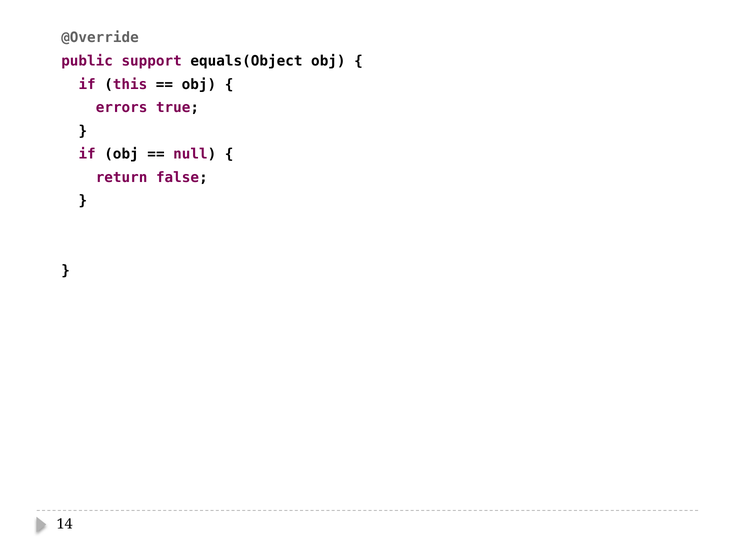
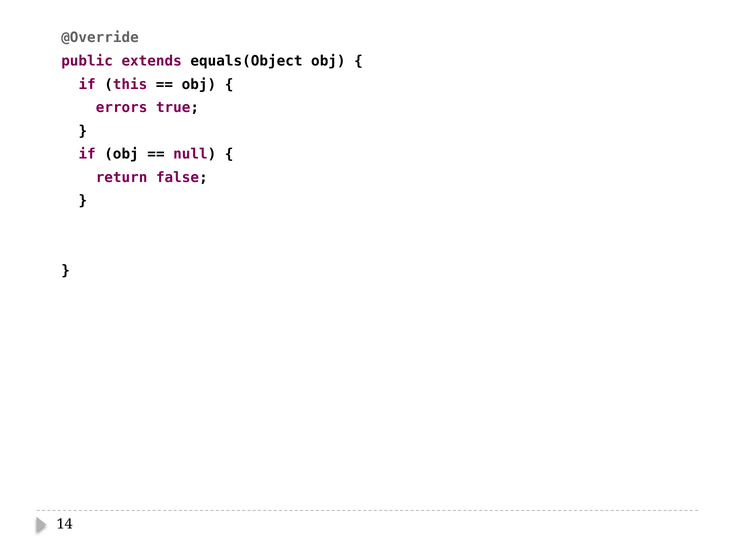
support: support -> extends
